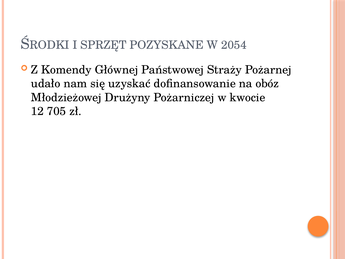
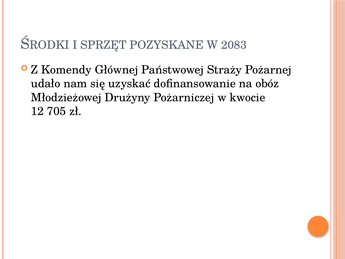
2054: 2054 -> 2083
